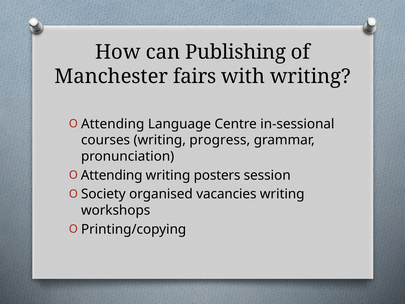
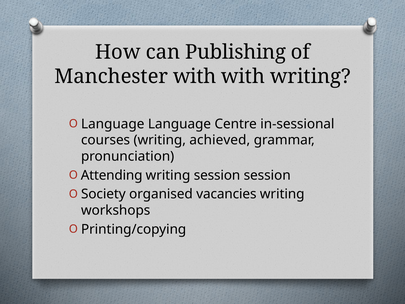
Manchester fairs: fairs -> with
Attending at (113, 124): Attending -> Language
progress: progress -> achieved
writing posters: posters -> session
